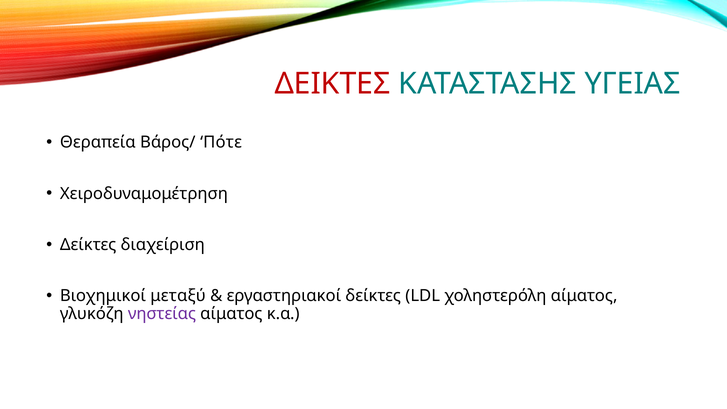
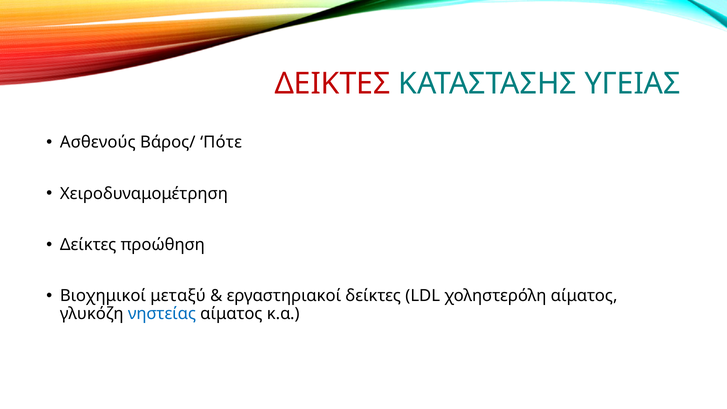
Θεραπεία: Θεραπεία -> Ασθενούς
διαχείριση: διαχείριση -> προώθηση
νηστείας colour: purple -> blue
